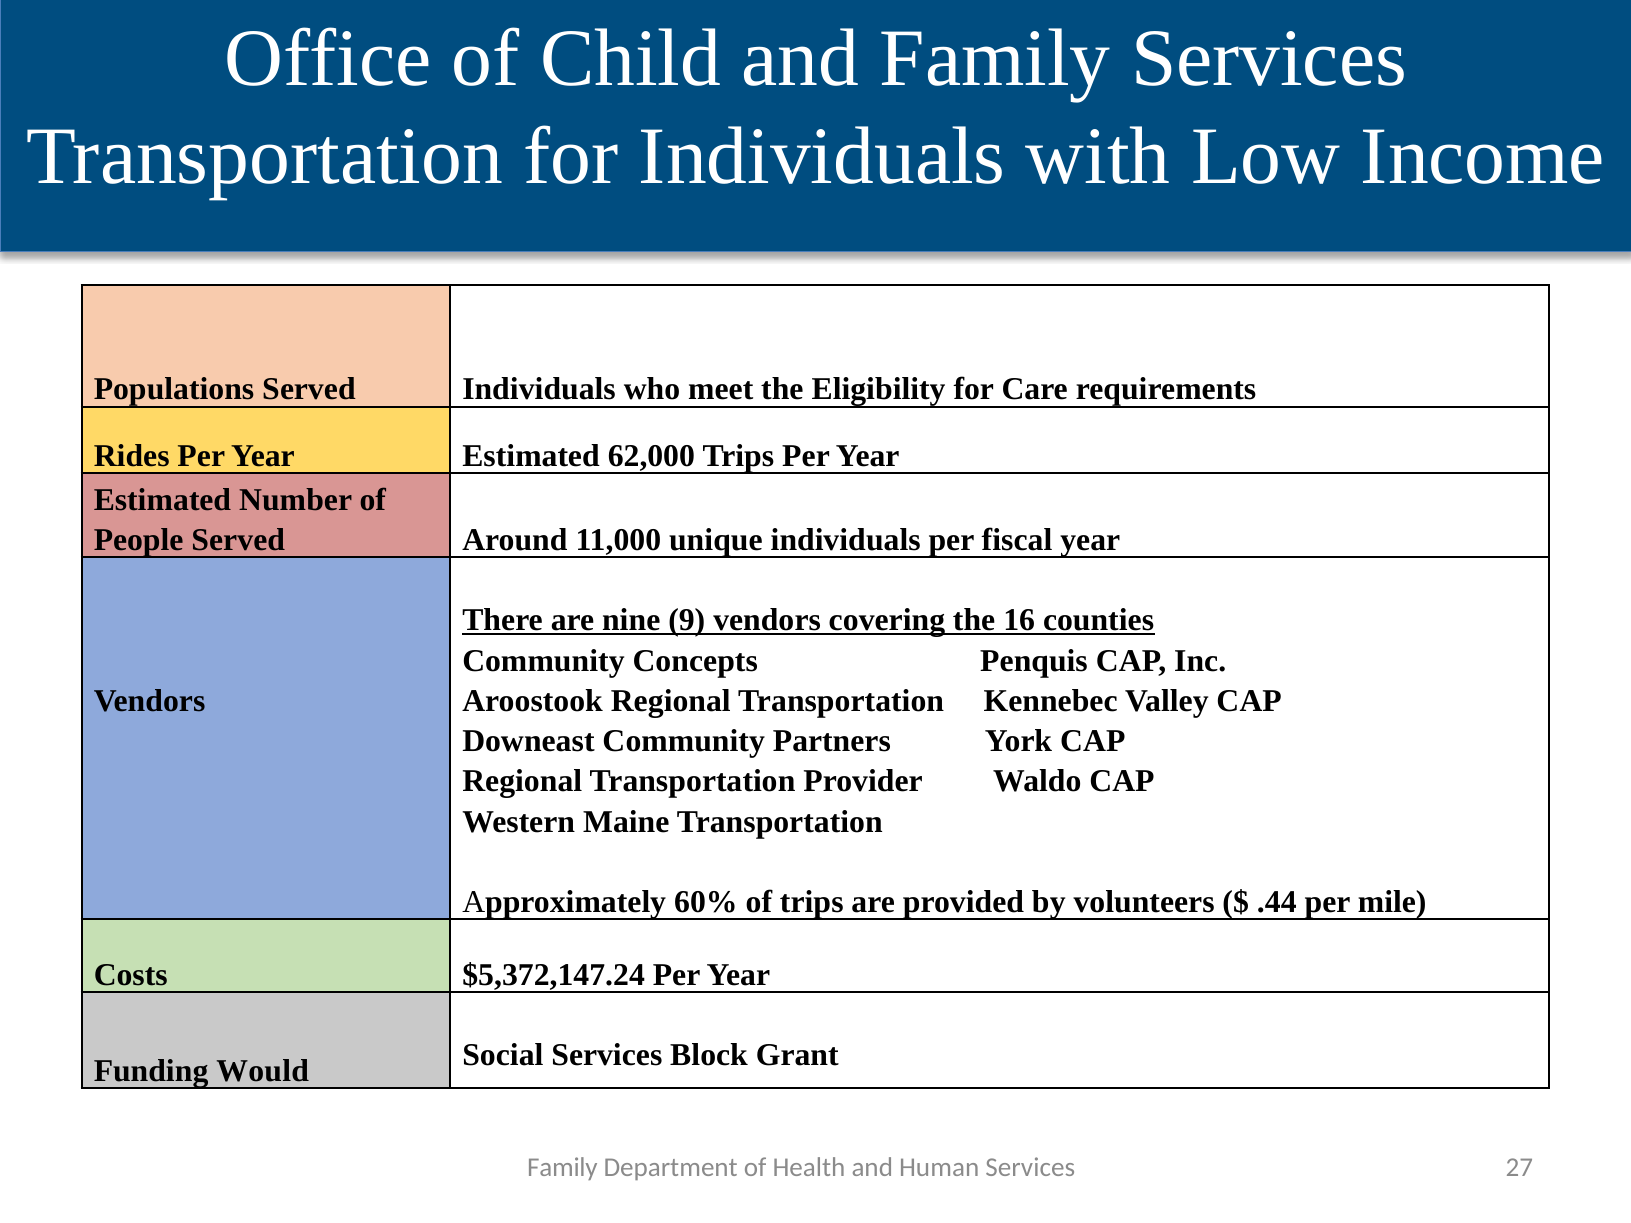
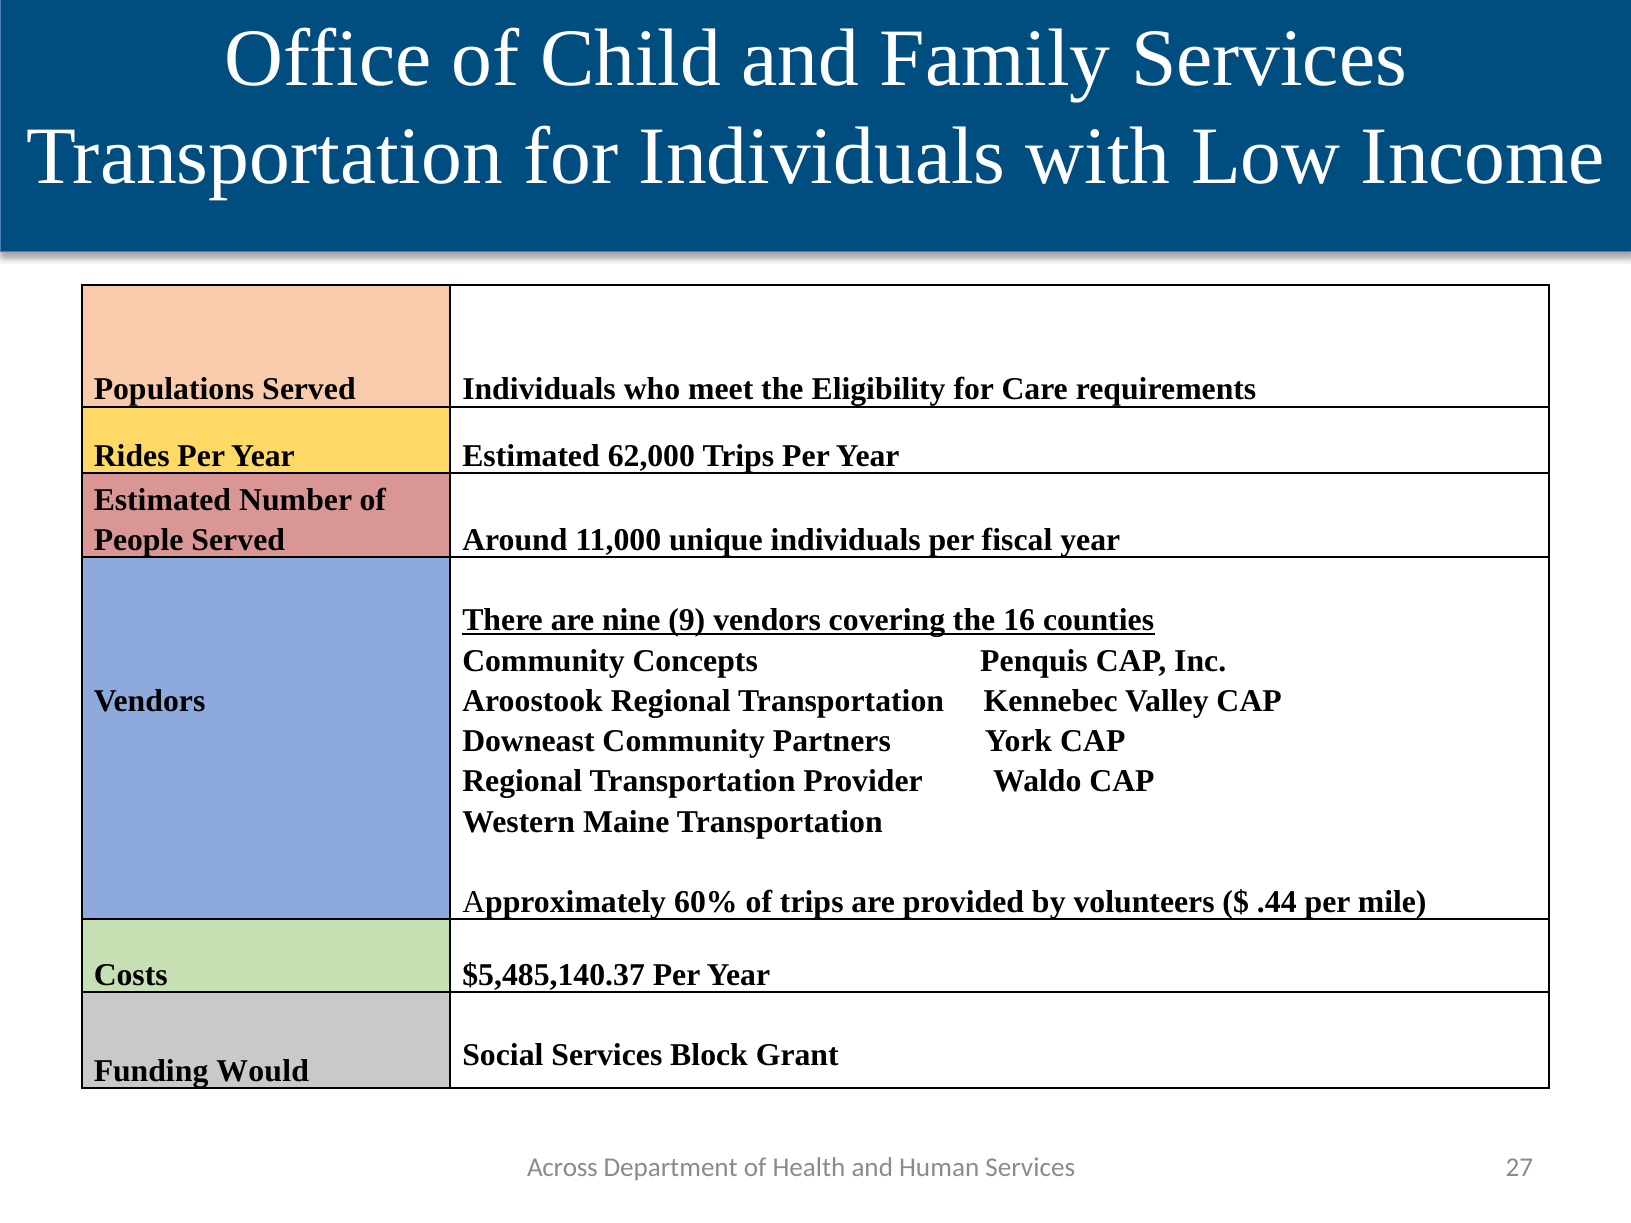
$5,372,147.24: $5,372,147.24 -> $5,485,140.37
Family at (562, 1168): Family -> Across
